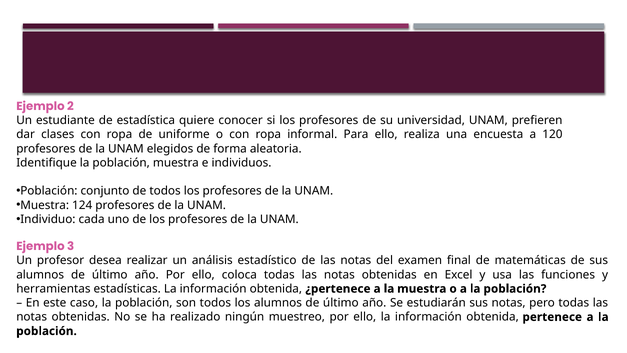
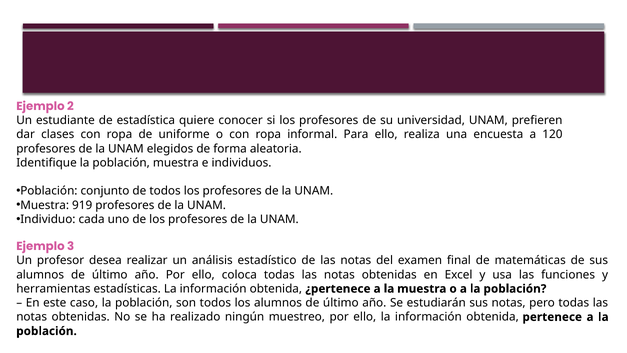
124: 124 -> 919
